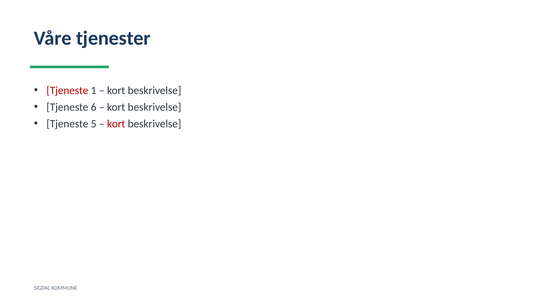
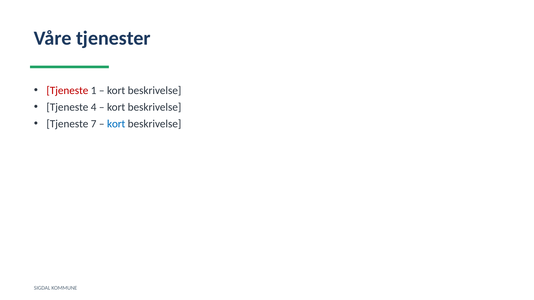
6: 6 -> 4
5: 5 -> 7
kort at (116, 124) colour: red -> blue
